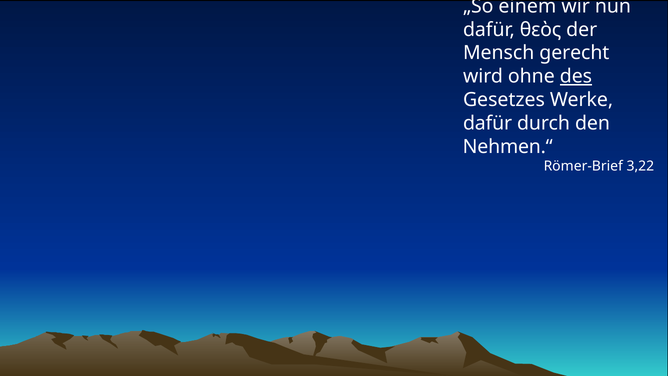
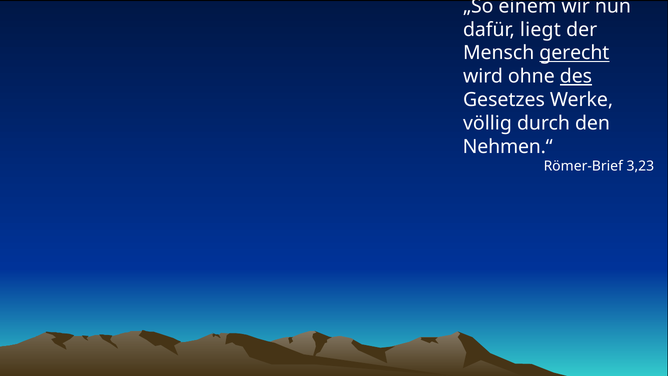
θεὸς: θεὸς -> liegt
gerecht underline: none -> present
dafür at (488, 123): dafür -> völlig
3,22: 3,22 -> 3,23
